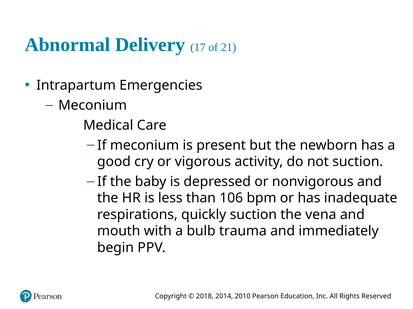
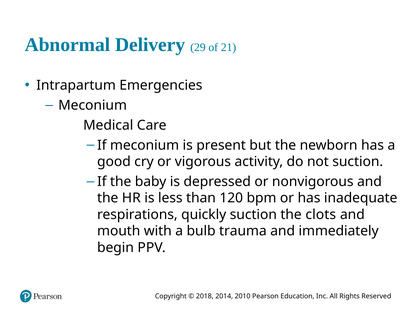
17: 17 -> 29
106: 106 -> 120
vena: vena -> clots
